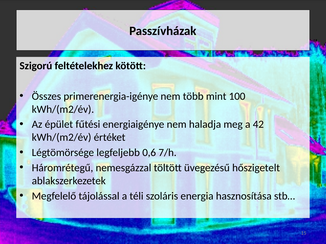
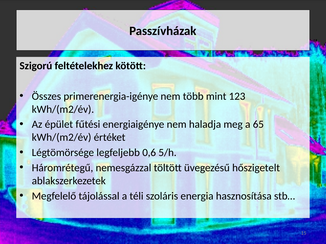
100: 100 -> 123
42: 42 -> 65
7/h: 7/h -> 5/h
